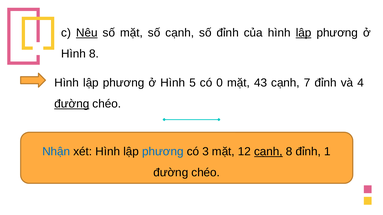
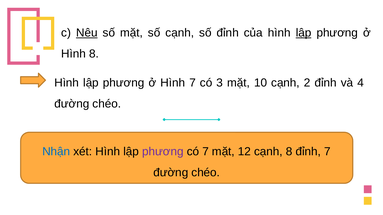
Hình 5: 5 -> 7
0: 0 -> 3
43: 43 -> 10
7: 7 -> 2
đường at (72, 104) underline: present -> none
phương at (163, 152) colour: blue -> purple
có 3: 3 -> 7
cạnh at (268, 152) underline: present -> none
đỉnh 1: 1 -> 7
